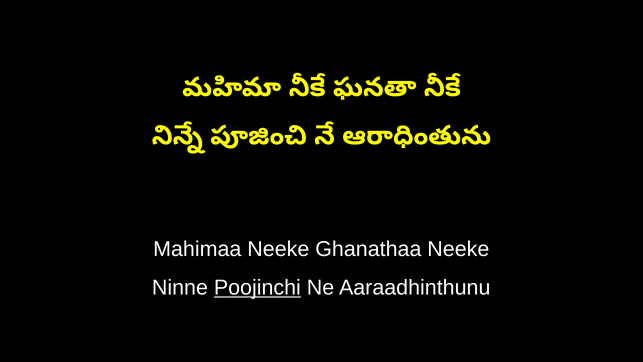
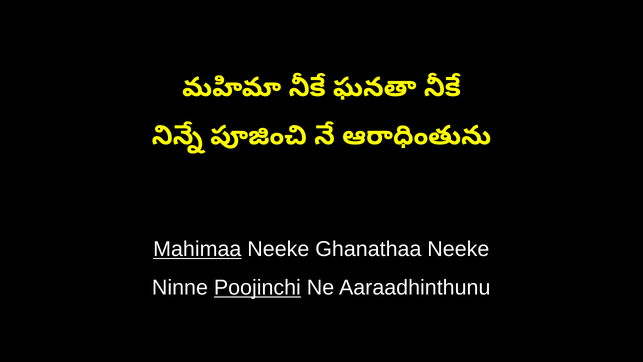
Mahimaa underline: none -> present
